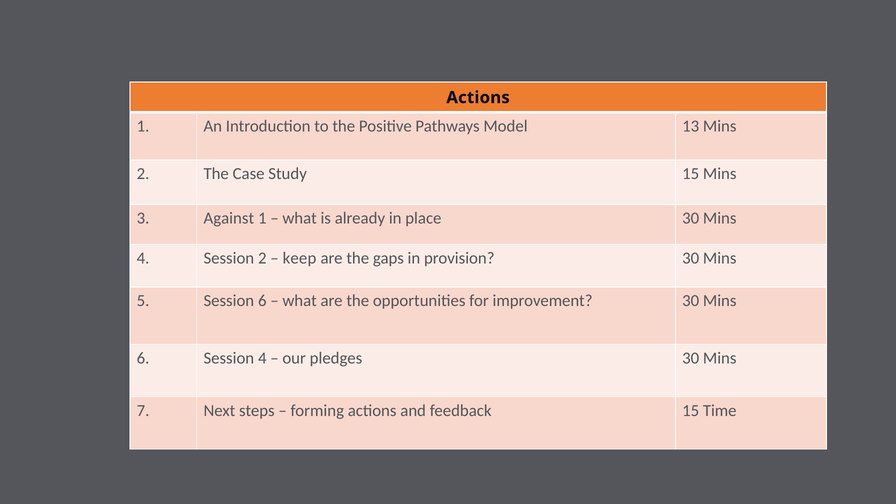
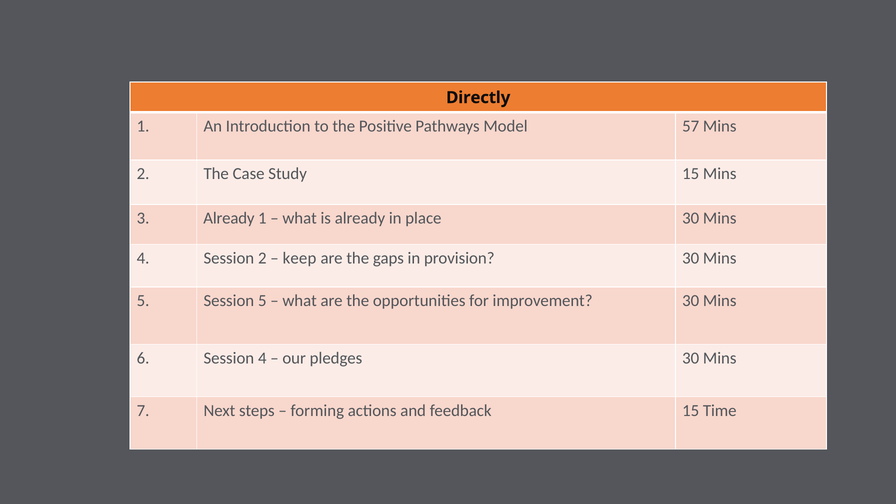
Actions at (478, 98): Actions -> Directly
13: 13 -> 57
3 Against: Against -> Already
Session 6: 6 -> 5
